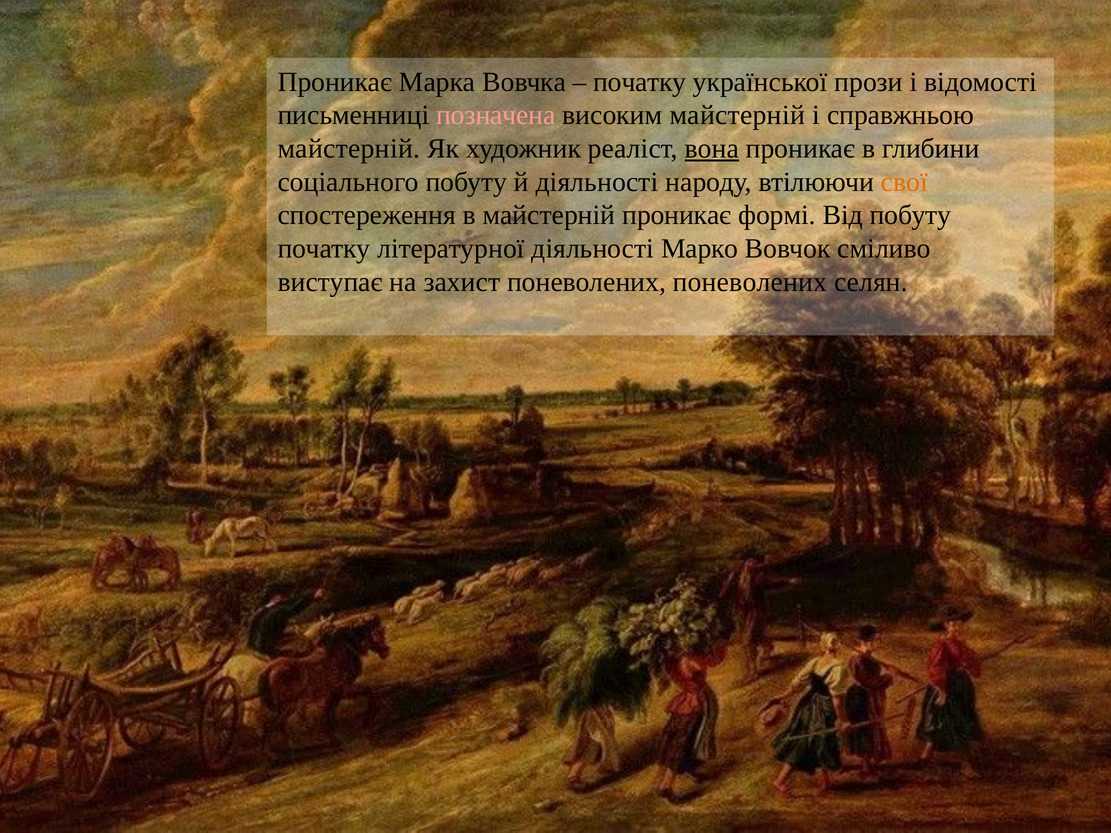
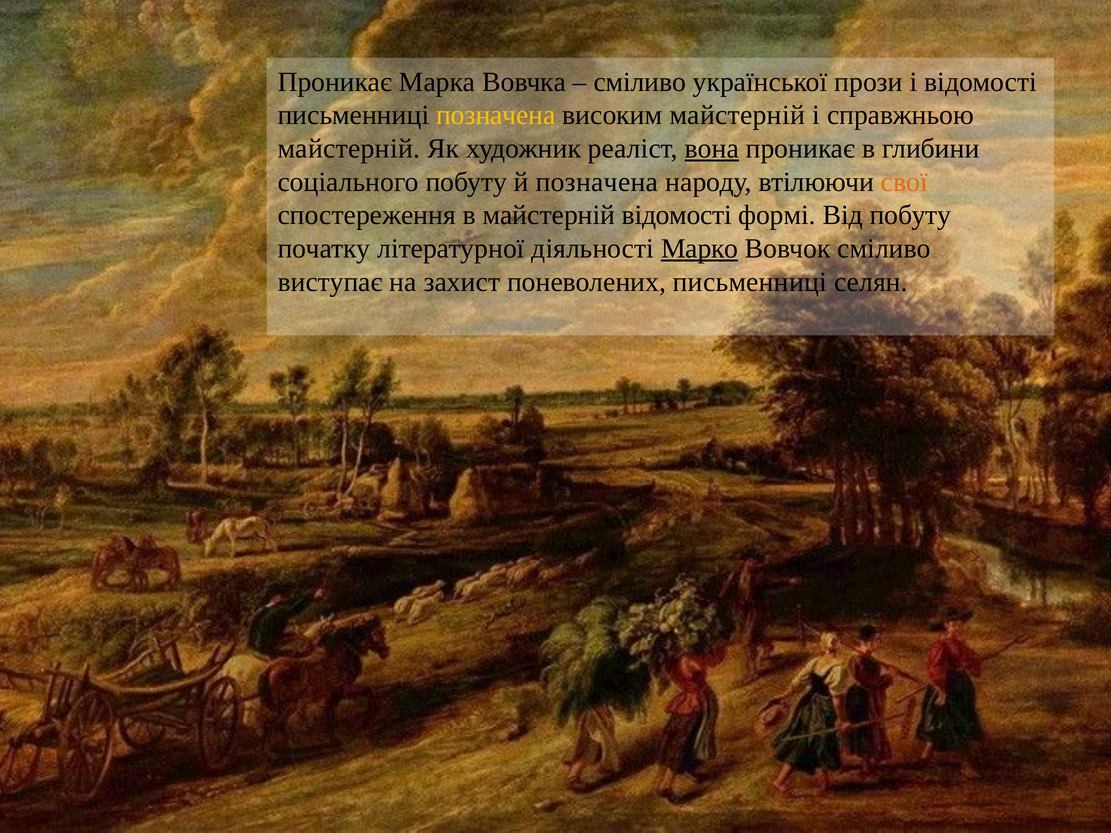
початку at (640, 82): початку -> сміливо
позначена at (496, 115) colour: pink -> yellow
й діяльності: діяльності -> позначена
майстерній проникає: проникає -> відомості
Марко underline: none -> present
поневолених поневолених: поневолених -> письменниці
